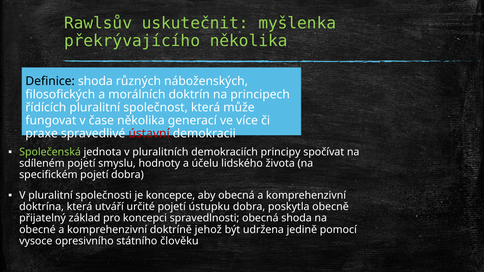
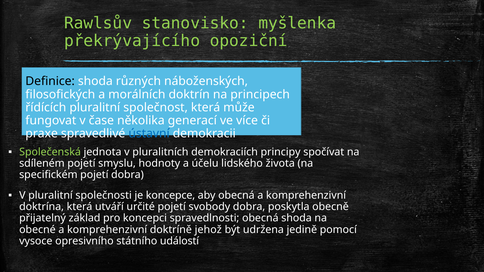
uskutečnit: uskutečnit -> stanovisko
překrývajícího několika: několika -> opoziční
ústavní colour: red -> blue
ústupku: ústupku -> svobody
člověku: člověku -> událostí
